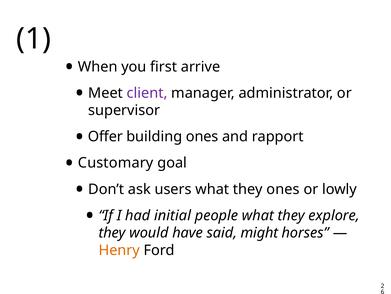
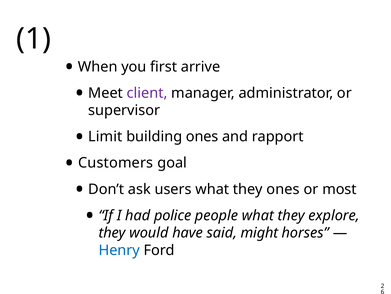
Offer: Offer -> Limit
Customary: Customary -> Customers
lowly: lowly -> most
initial: initial -> police
Henry colour: orange -> blue
